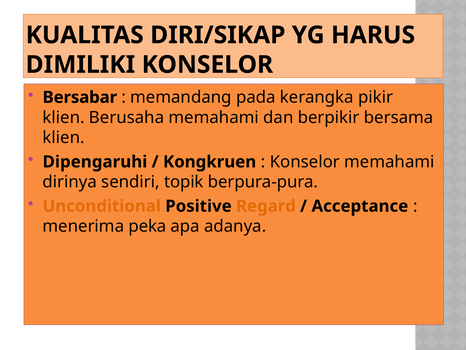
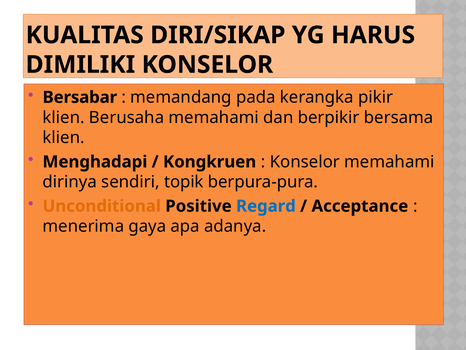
Dipengaruhi: Dipengaruhi -> Menghadapi
Regard colour: orange -> blue
peka: peka -> gaya
